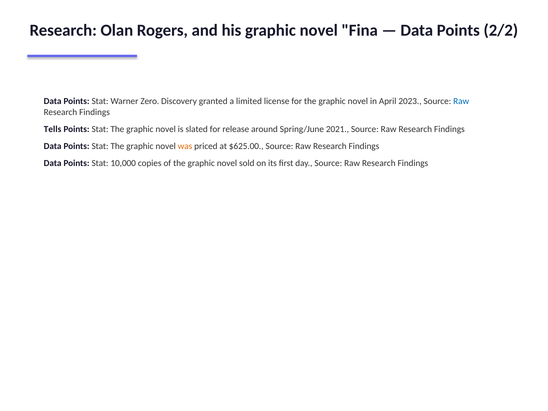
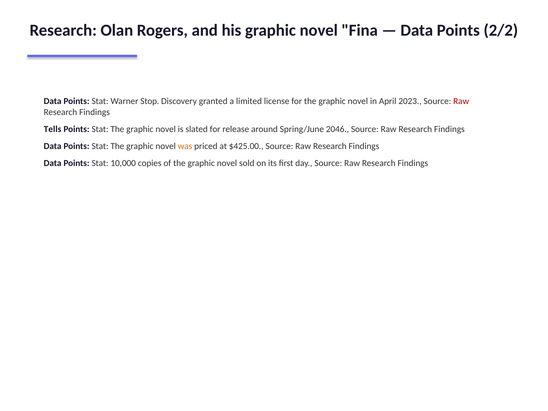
Zero: Zero -> Stop
Raw at (461, 101) colour: blue -> red
2021: 2021 -> 2046
$625.00: $625.00 -> $425.00
